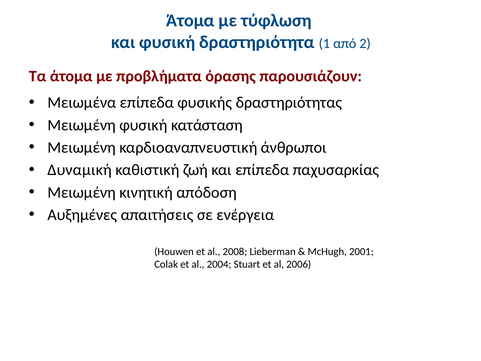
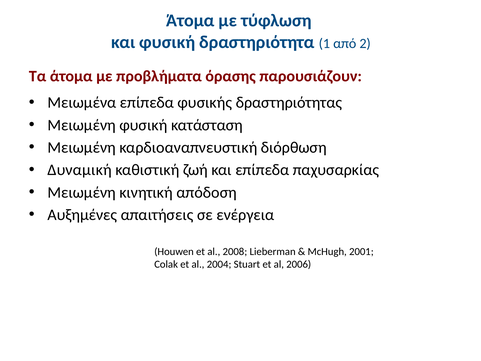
άνθρωποι: άνθρωποι -> διόρθωση
